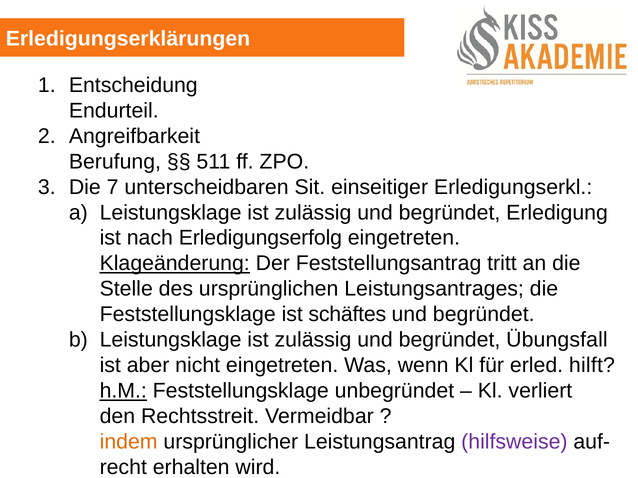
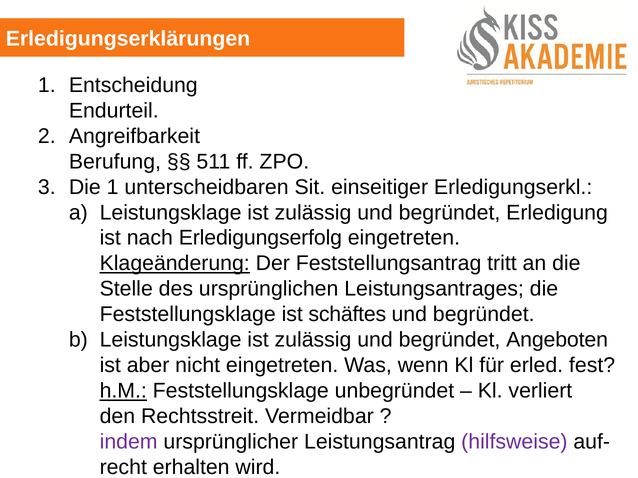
Die 7: 7 -> 1
Übungsfall: Übungsfall -> Angeboten
hilft: hilft -> fest
indem colour: orange -> purple
